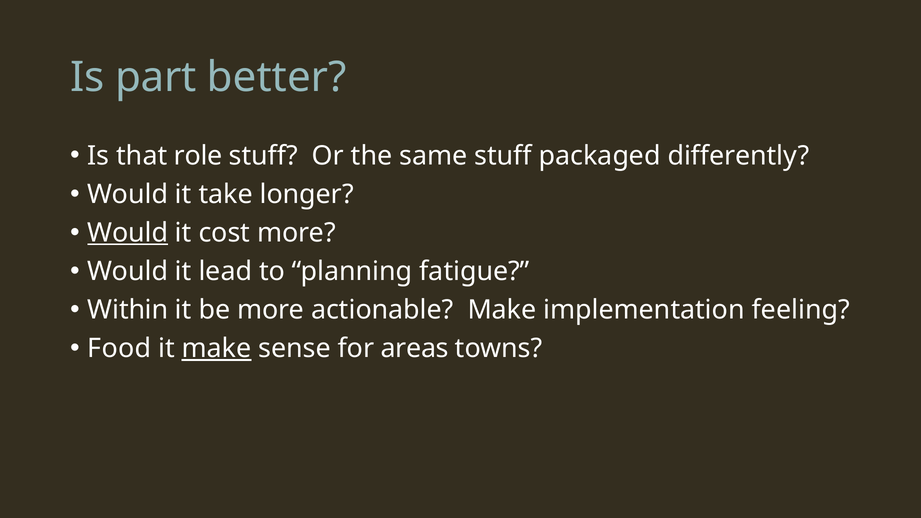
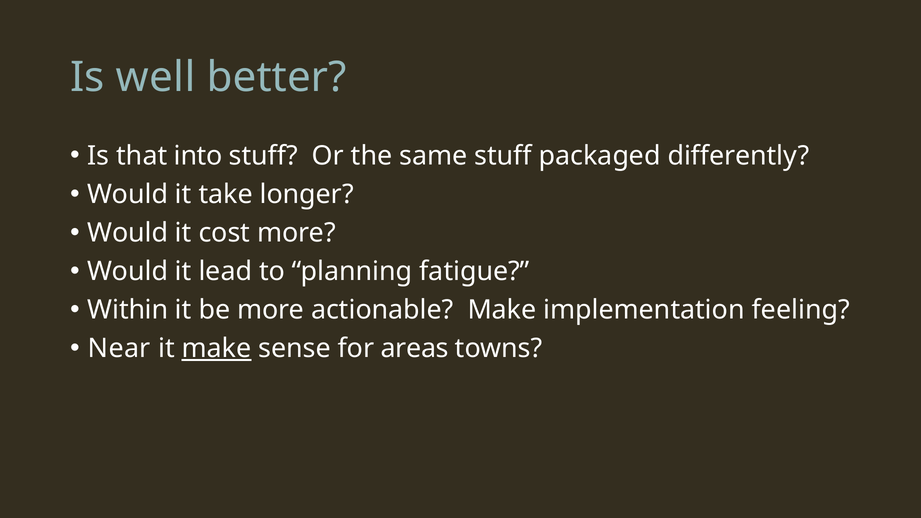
part: part -> well
role: role -> into
Would at (128, 233) underline: present -> none
Food: Food -> Near
